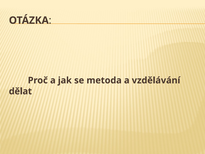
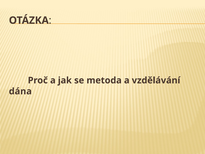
dělat: dělat -> dána
